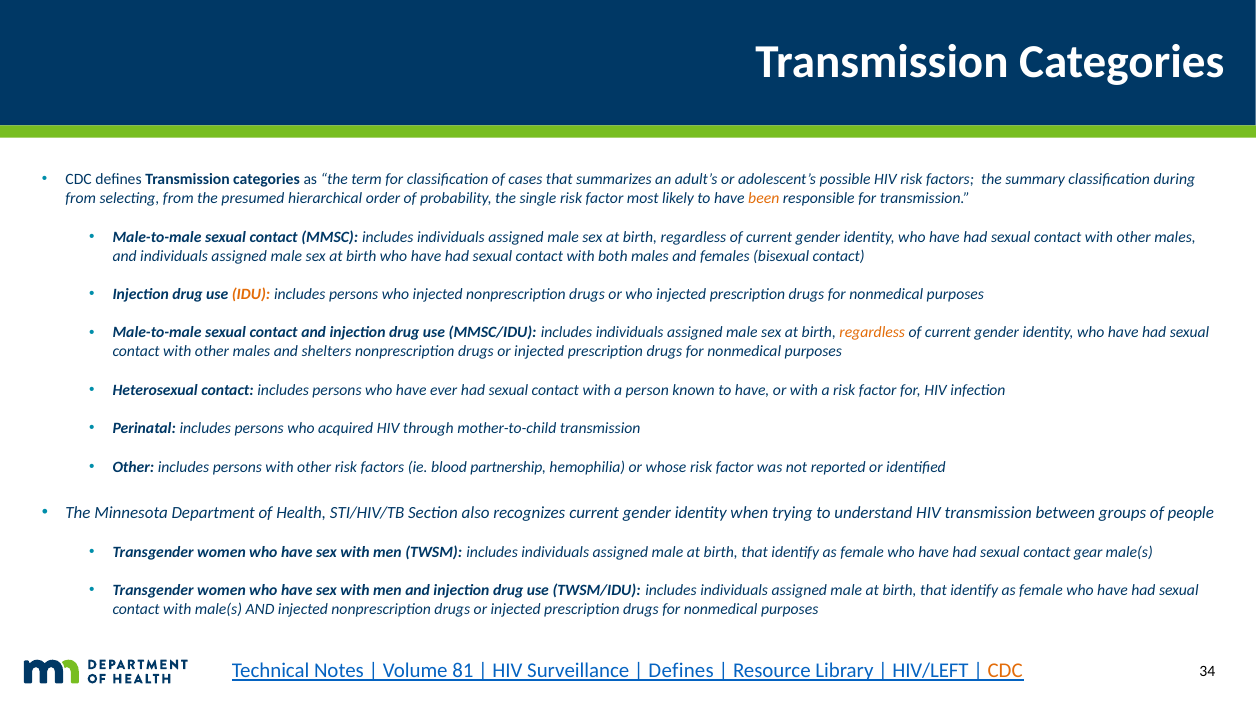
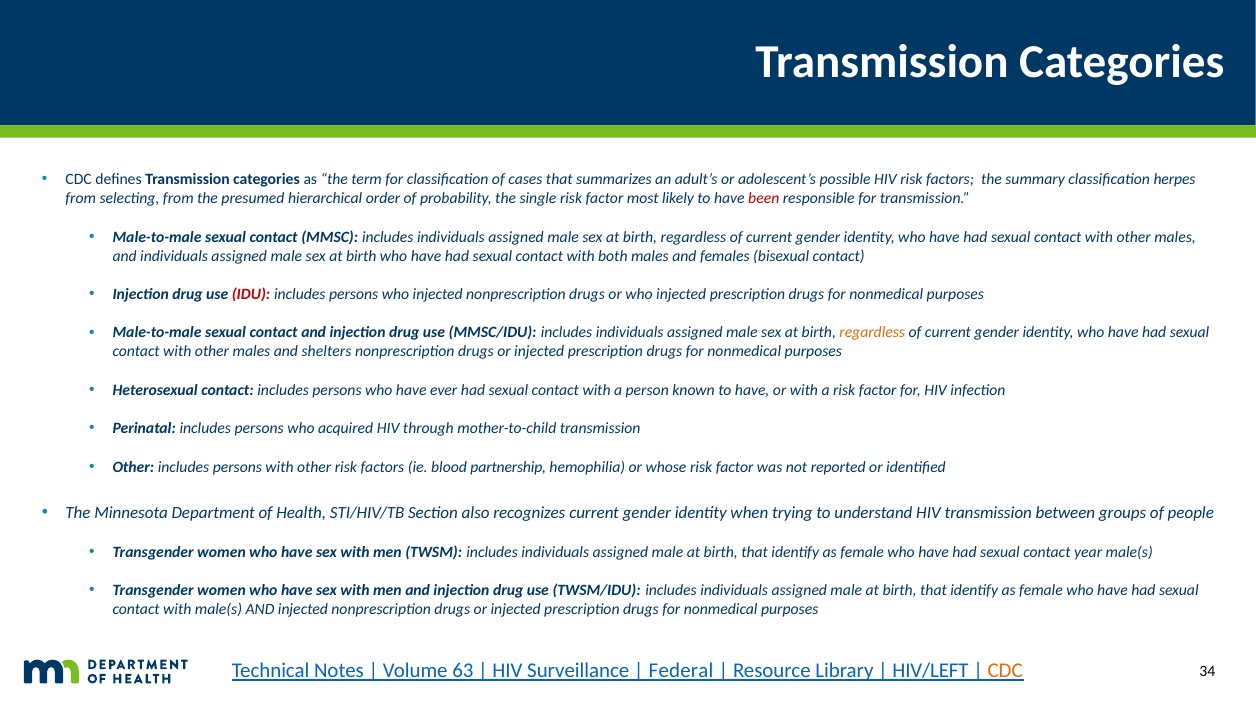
during: during -> herpes
been colour: orange -> red
IDU colour: orange -> red
gear: gear -> year
81: 81 -> 63
Defines at (681, 670): Defines -> Federal
